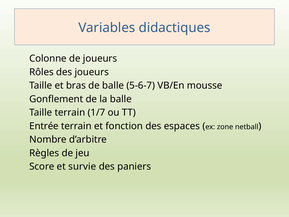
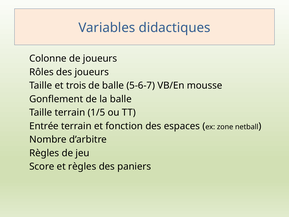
bras: bras -> trois
1/7: 1/7 -> 1/5
et survie: survie -> règles
